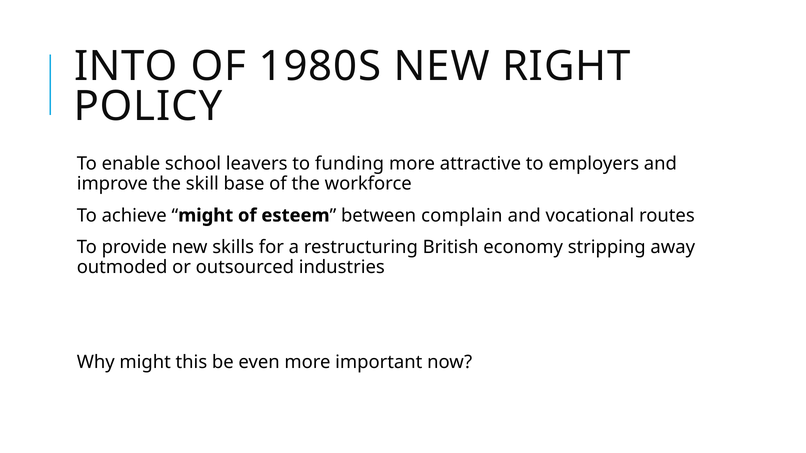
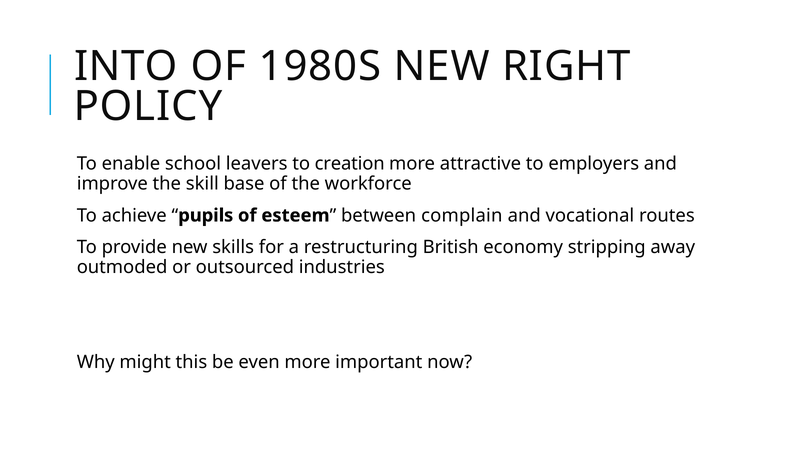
funding: funding -> creation
might at (206, 216): might -> pupils
